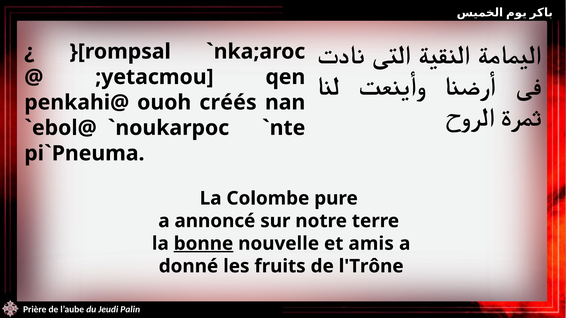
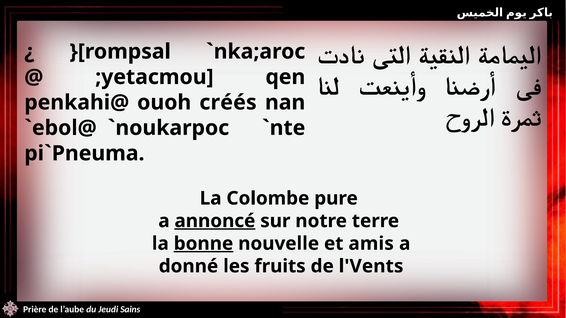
annoncé underline: none -> present
l'Trône: l'Trône -> l'Vents
Palin: Palin -> Sains
